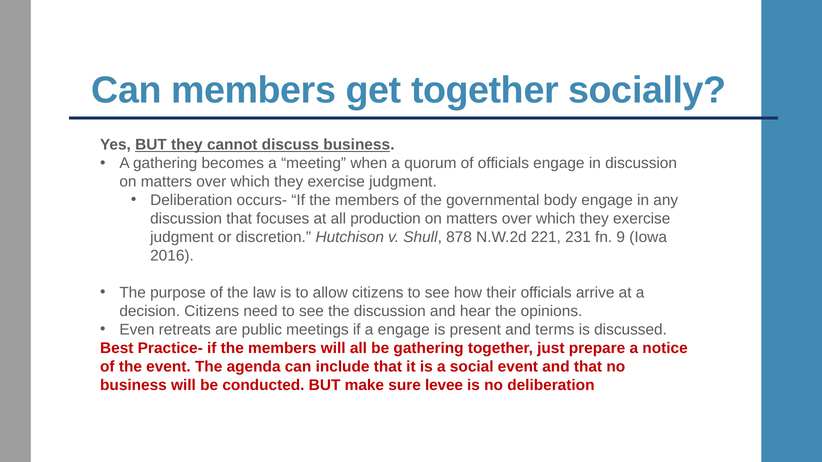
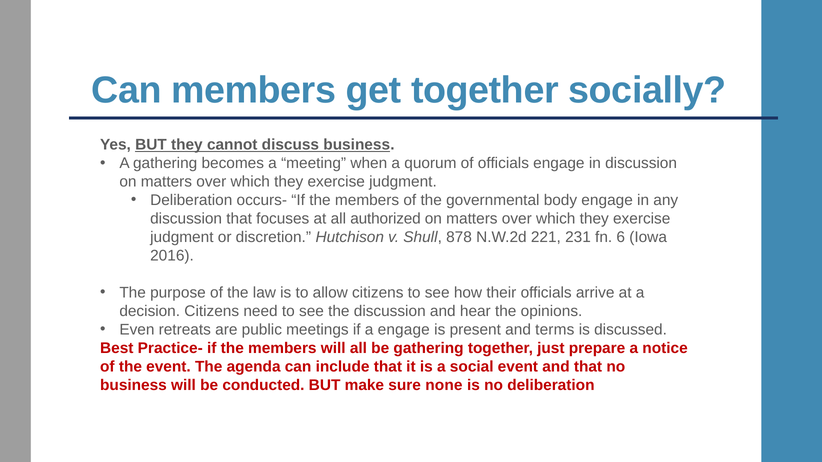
production: production -> authorized
9: 9 -> 6
levee: levee -> none
